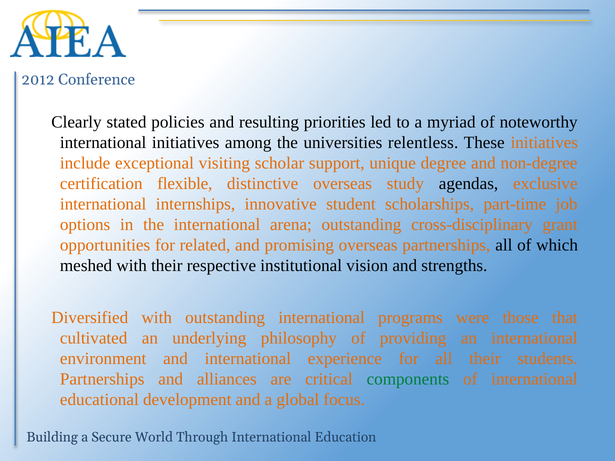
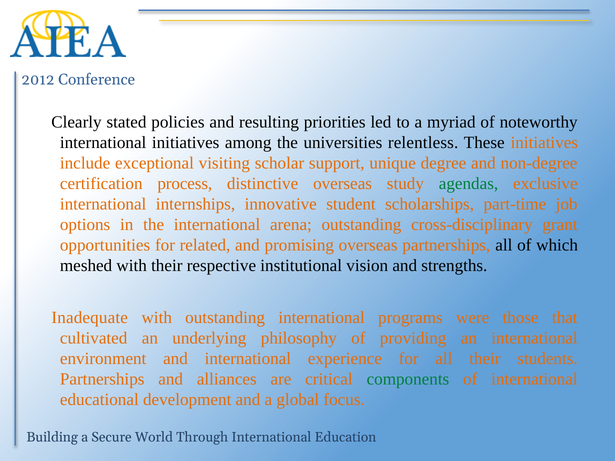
flexible: flexible -> process
agendas colour: black -> green
Diversified: Diversified -> Inadequate
